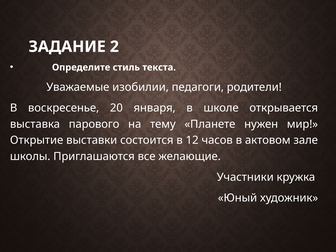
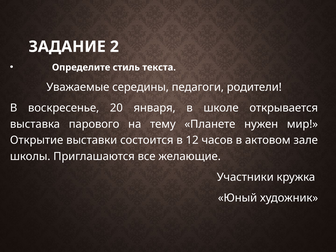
изобилии: изобилии -> середины
